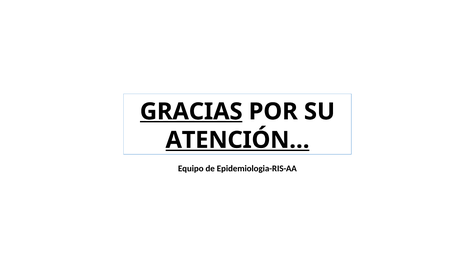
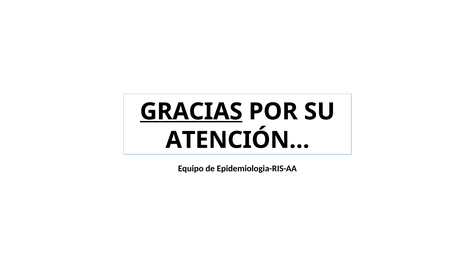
ATENCIÓN… underline: present -> none
